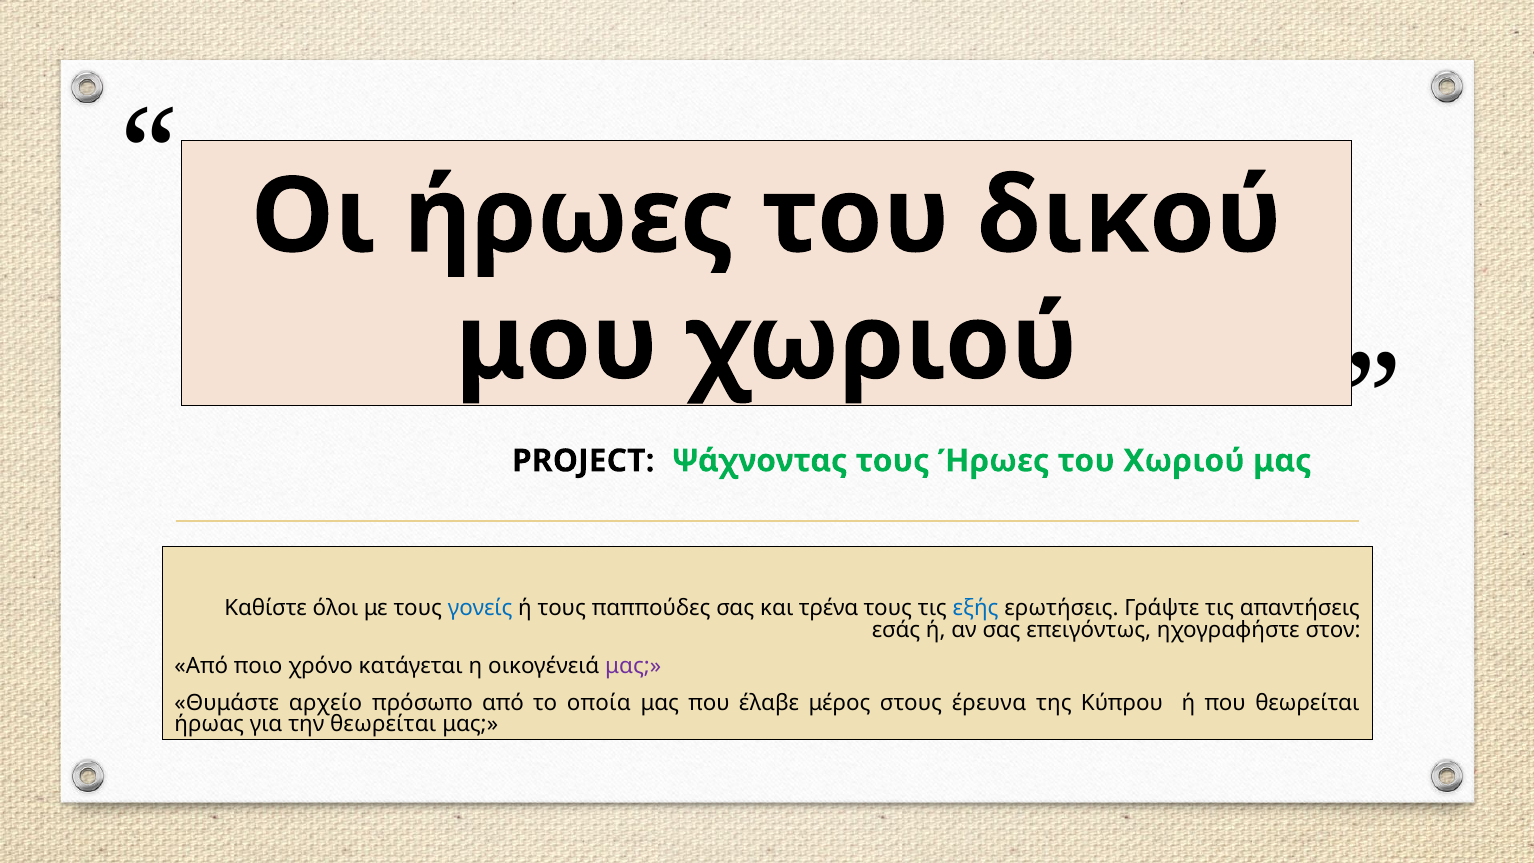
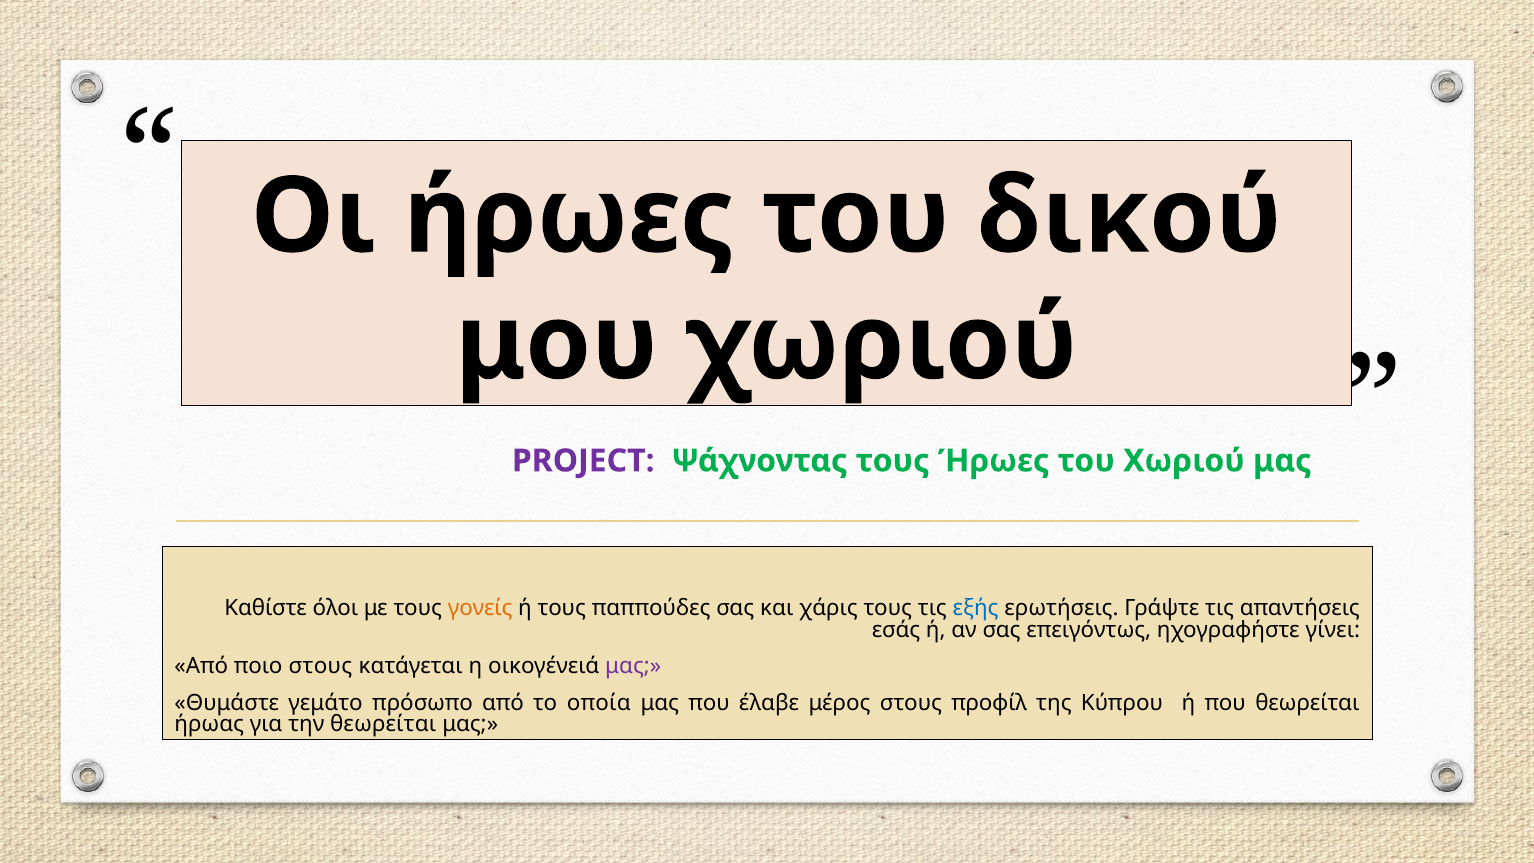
PROJECT colour: black -> purple
γονείς colour: blue -> orange
τρένα: τρένα -> χάρις
στον: στον -> γίνει
ποιο χρόνο: χρόνο -> στους
αρχείο: αρχείο -> γεμάτο
έρευνα: έρευνα -> προφίλ
